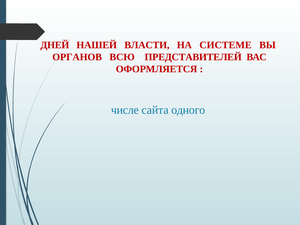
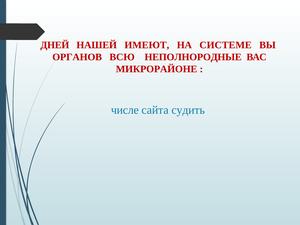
ВЛАСТИ: ВЛАСТИ -> ИМЕЮТ
ПРЕДСТАВИТЕЛЕЙ: ПРЕДСТАВИТЕЛЕЙ -> НЕПОЛНОРОДНЫЕ
ОФОРМЛЯЕТСЯ: ОФОРМЛЯЕТСЯ -> МИКРОРАЙОНЕ
одного: одного -> судить
